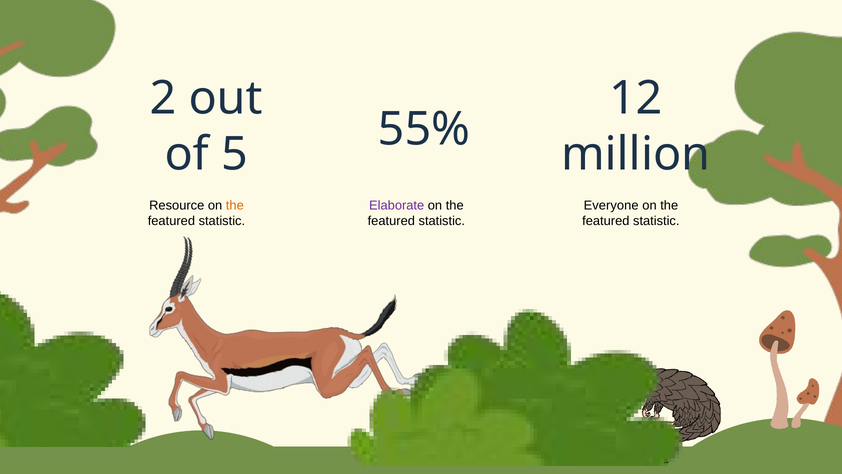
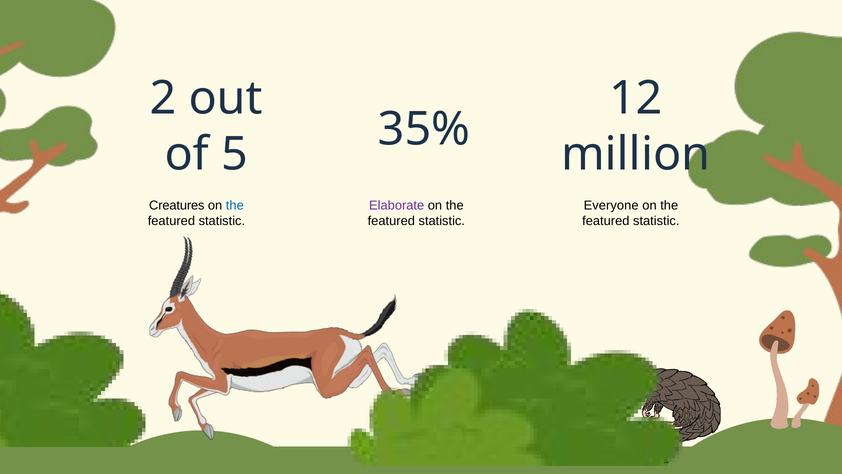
55%: 55% -> 35%
Resource: Resource -> Creatures
the at (235, 205) colour: orange -> blue
